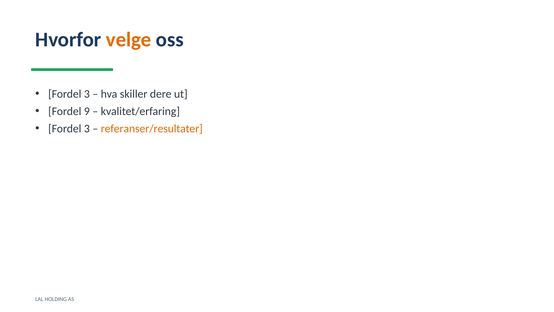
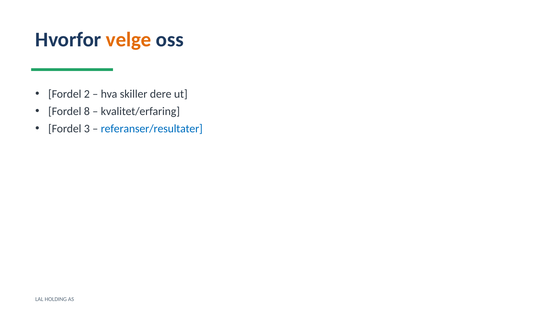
3 at (87, 94): 3 -> 2
9: 9 -> 8
referanser/resultater colour: orange -> blue
